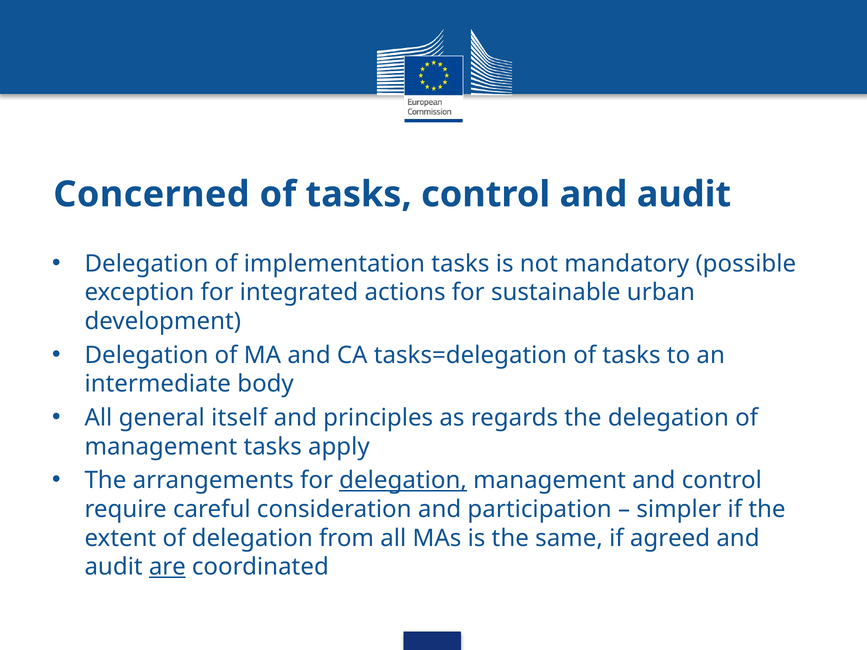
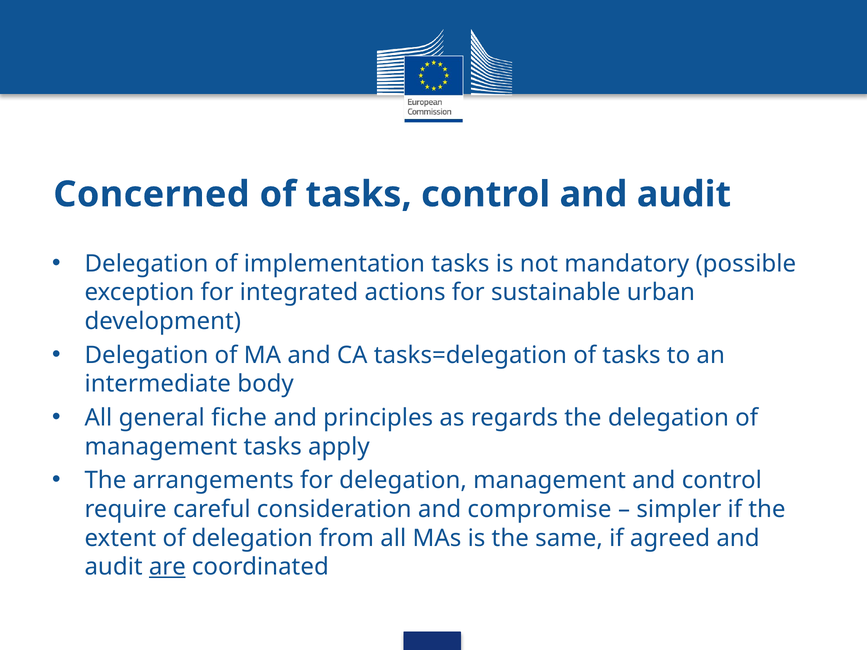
itself: itself -> fiche
delegation at (403, 481) underline: present -> none
participation: participation -> compromise
